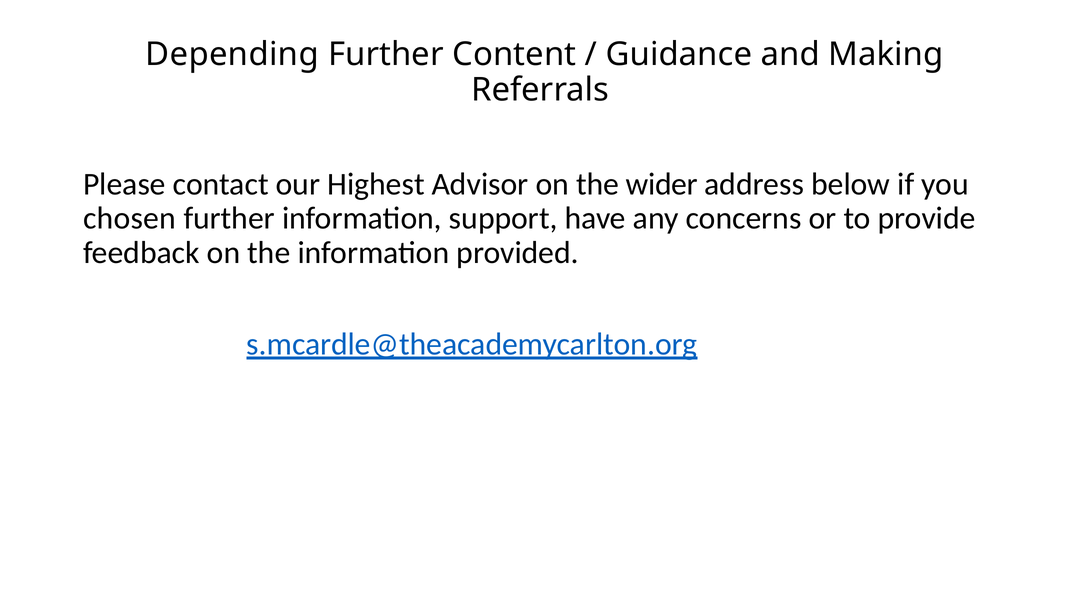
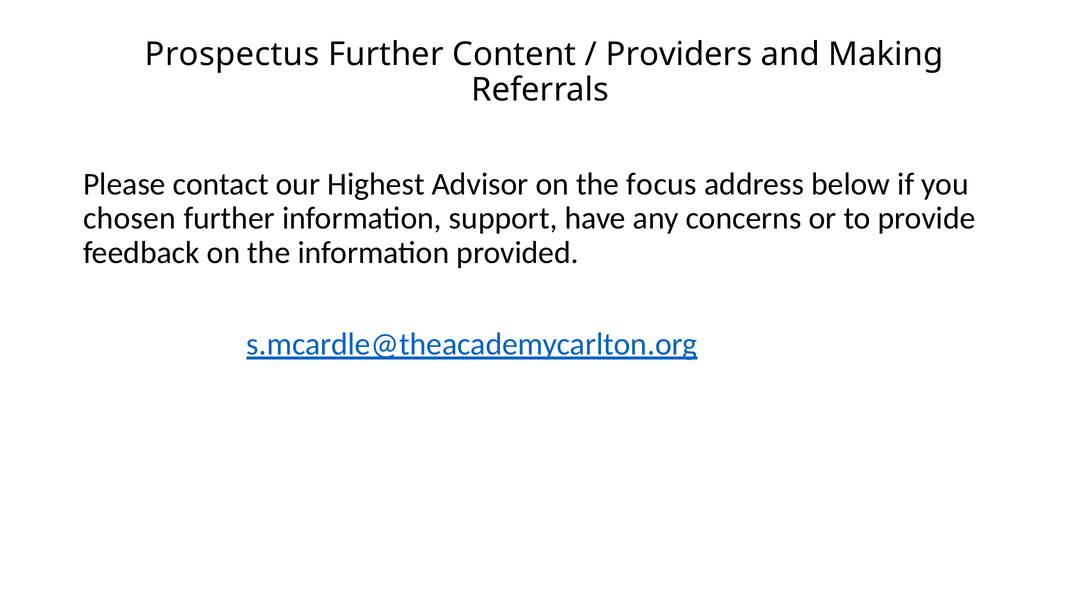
Depending: Depending -> Prospectus
Guidance: Guidance -> Providers
wider: wider -> focus
